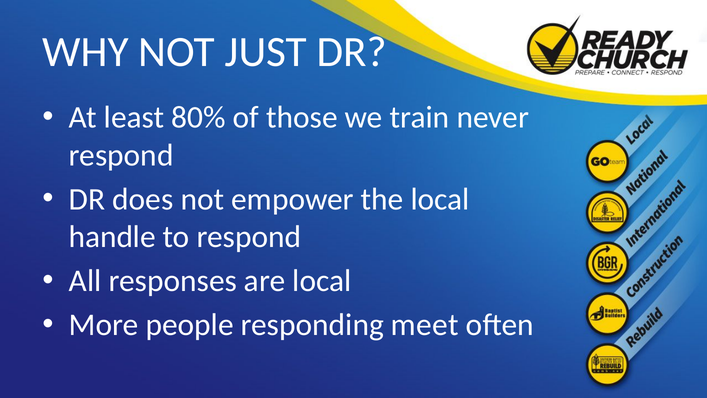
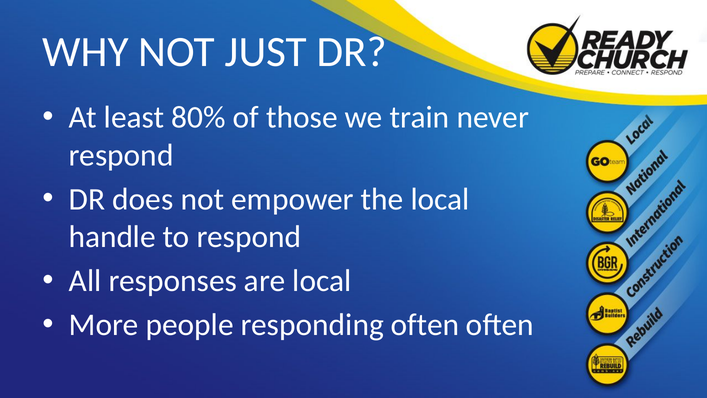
responding meet: meet -> often
